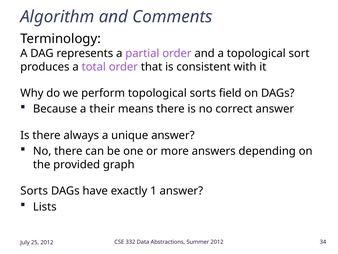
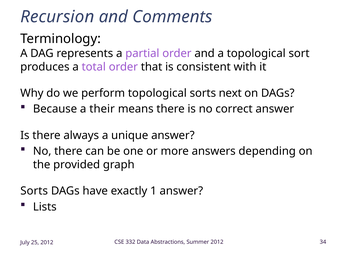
Algorithm: Algorithm -> Recursion
field: field -> next
